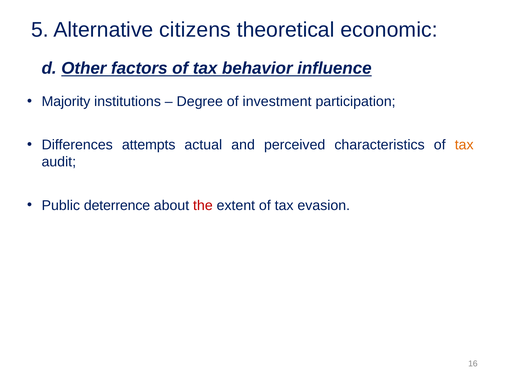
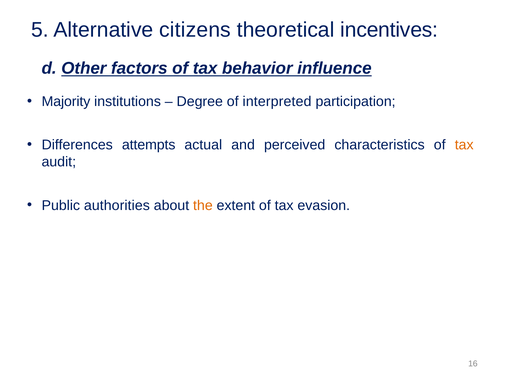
economic: economic -> incentives
investment: investment -> interpreted
deterrence: deterrence -> authorities
the colour: red -> orange
